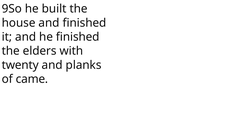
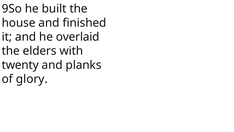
he finished: finished -> overlaid
came: came -> glory
